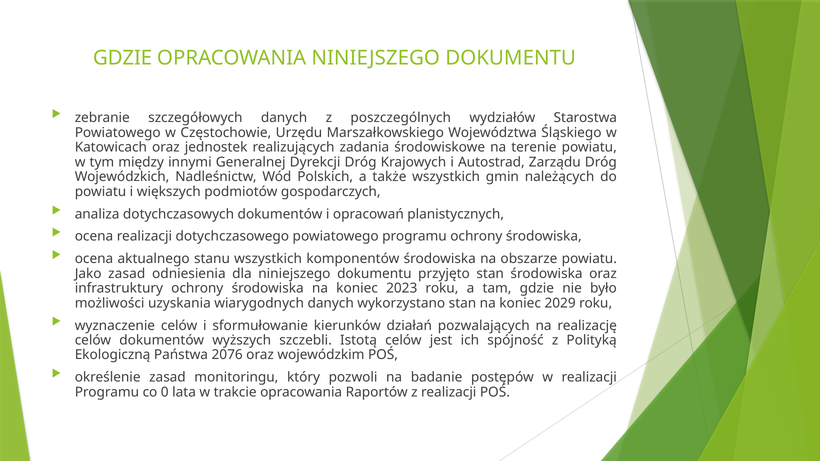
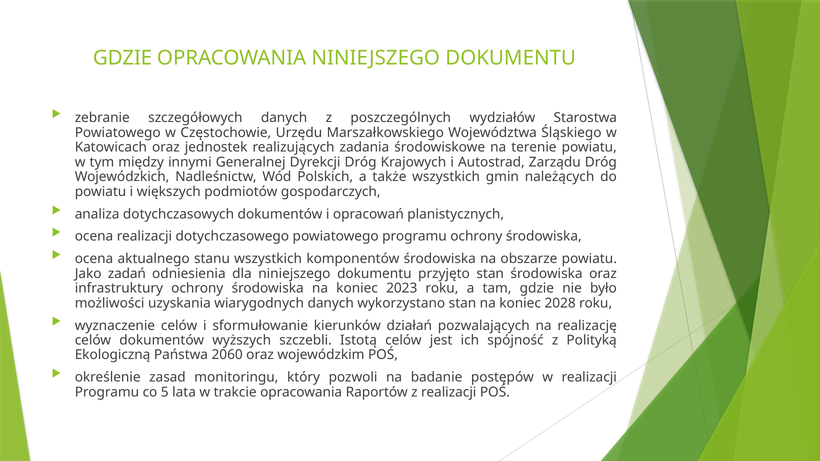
Jako zasad: zasad -> zadań
2029: 2029 -> 2028
2076: 2076 -> 2060
0: 0 -> 5
